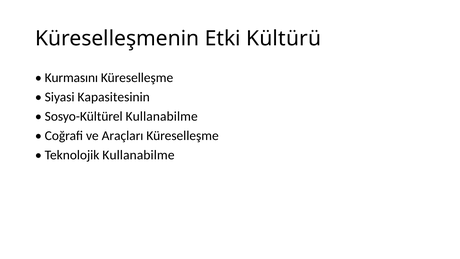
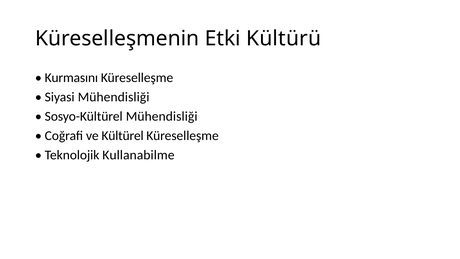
Siyasi Kapasitesinin: Kapasitesinin -> Mühendisliği
Sosyo-Kültürel Kullanabilme: Kullanabilme -> Mühendisliği
Araçları: Araçları -> Kültürel
